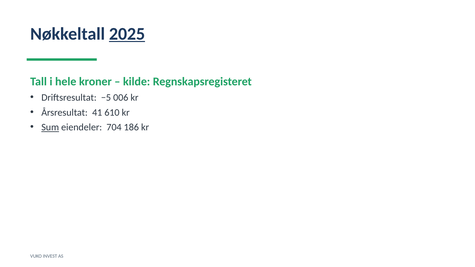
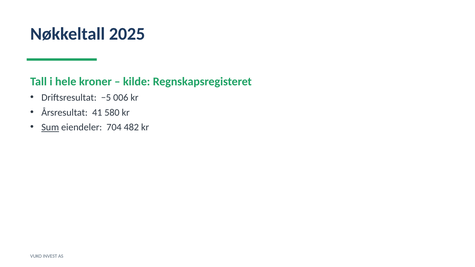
2025 underline: present -> none
610: 610 -> 580
186: 186 -> 482
